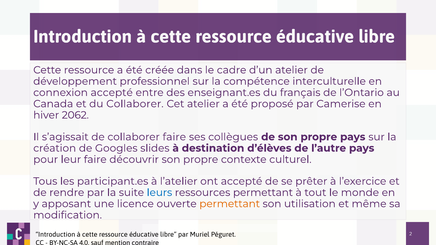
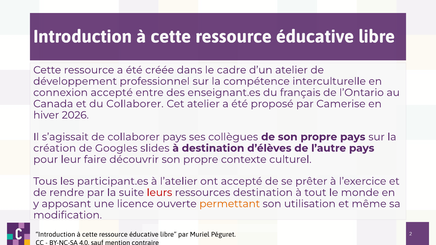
2062: 2062 -> 2026
collaborer faire: faire -> pays
leurs colour: blue -> red
ressources permettant: permettant -> destination
